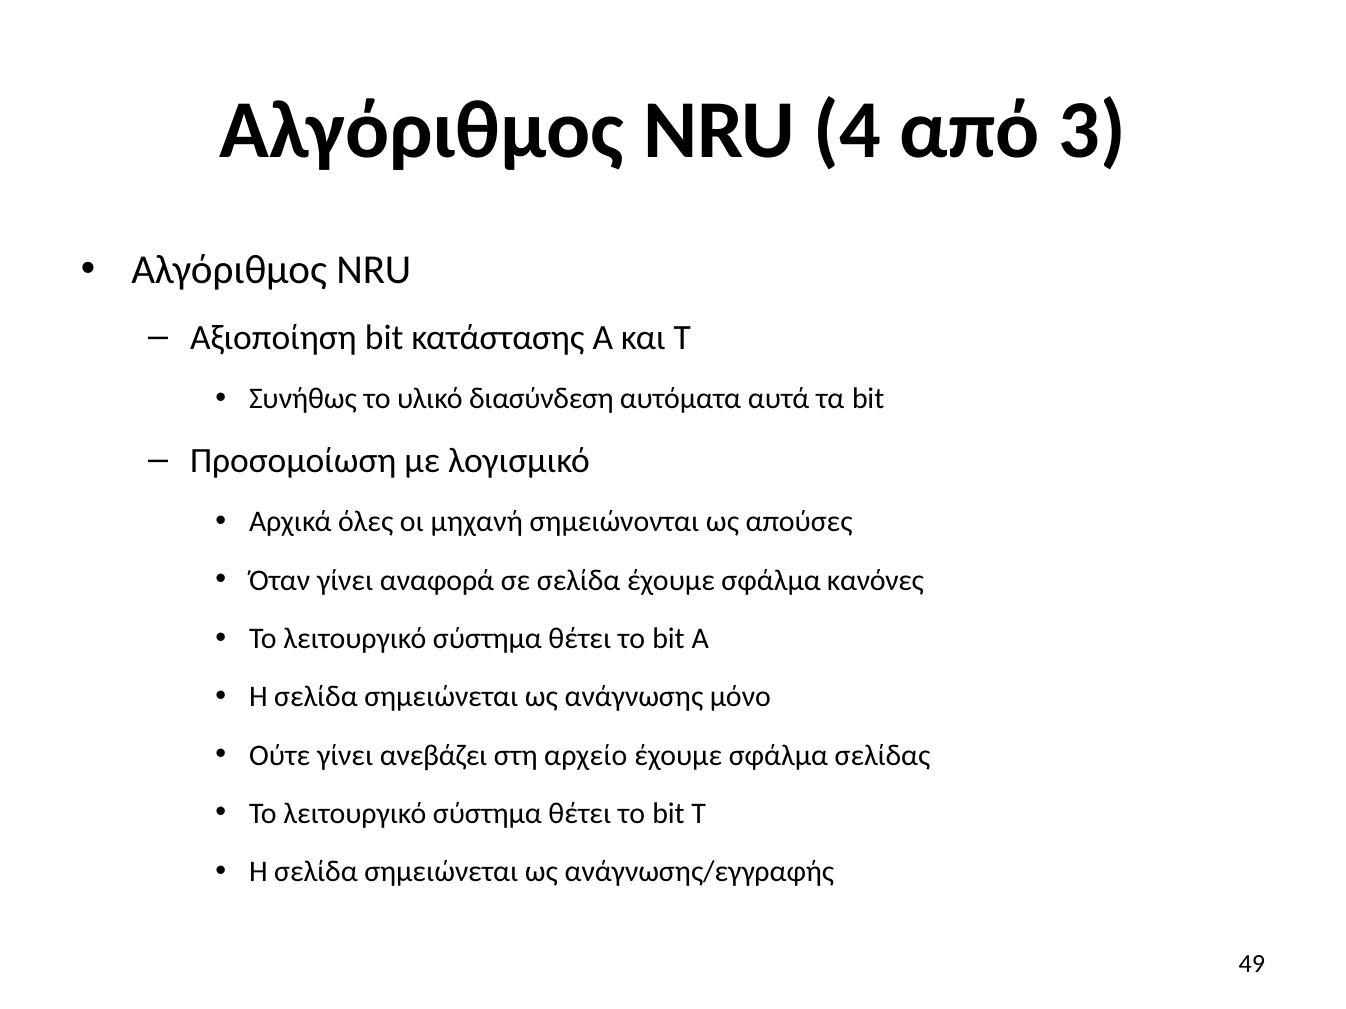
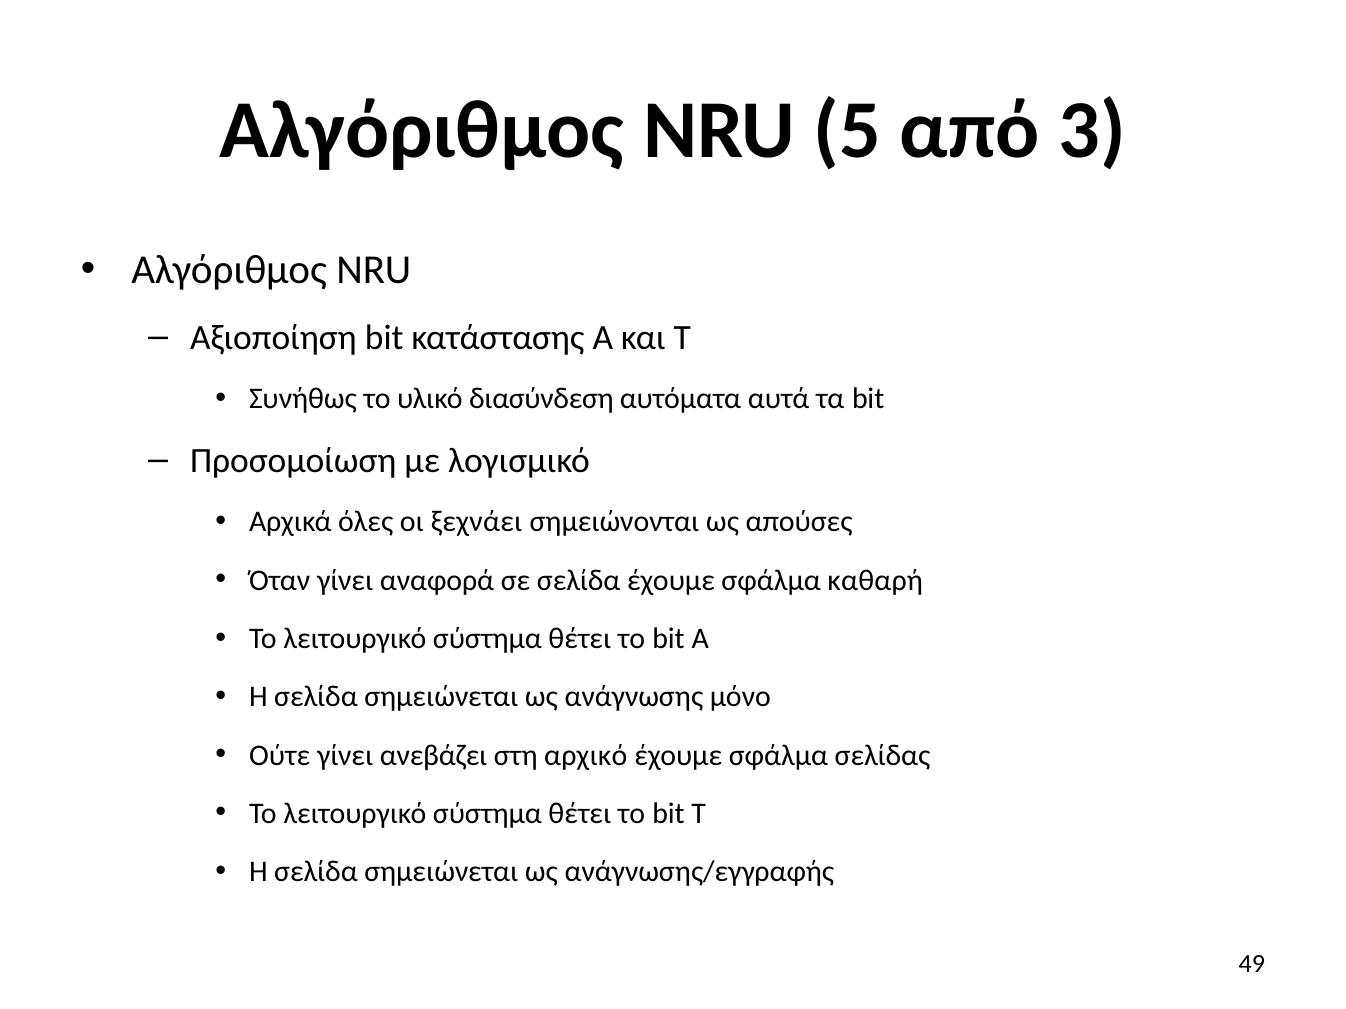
4: 4 -> 5
μηχανή: μηχανή -> ξεχνάει
κανόνες: κανόνες -> καθαρή
αρχείο: αρχείο -> αρχικό
